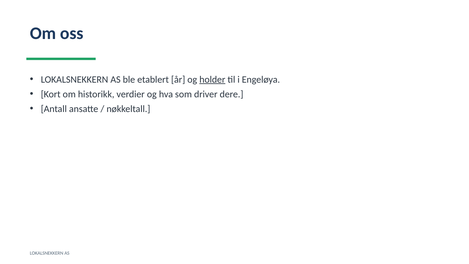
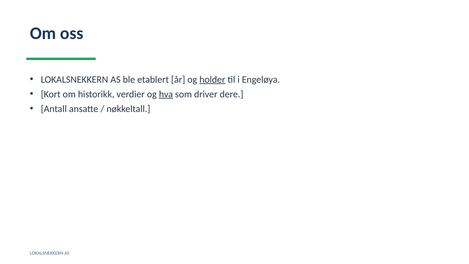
hva underline: none -> present
